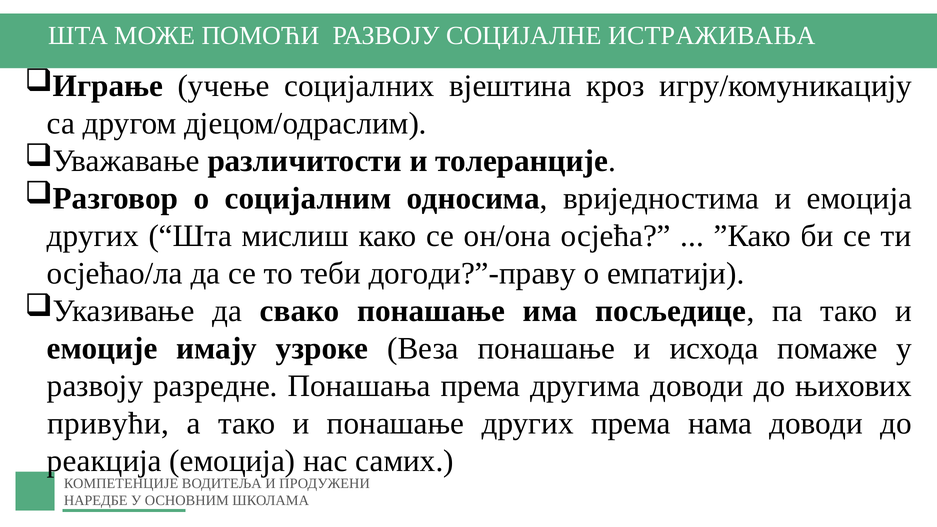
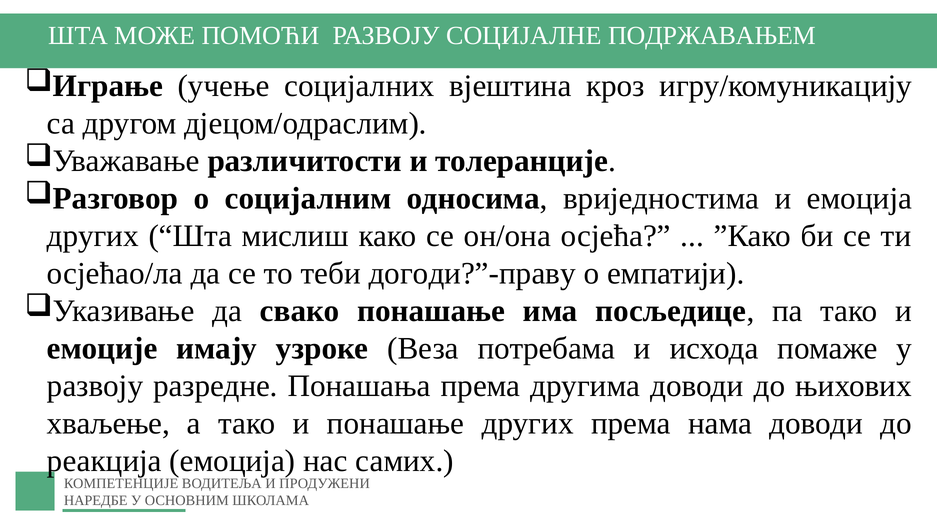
ИСТРАЖИВАЊА: ИСТРАЖИВАЊА -> ПОДРЖАВАЊЕМ
Веза понашање: понашање -> потребама
привући: привући -> хваљење
